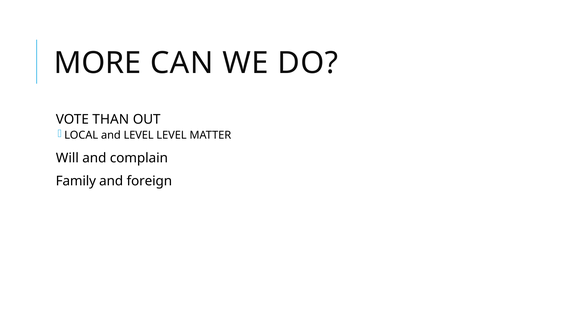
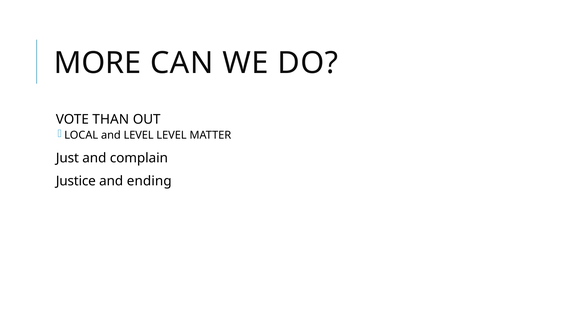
Will: Will -> Just
Family: Family -> Justice
foreign: foreign -> ending
